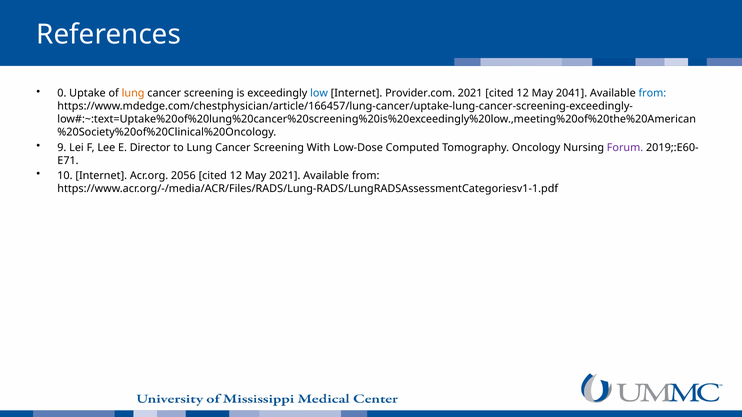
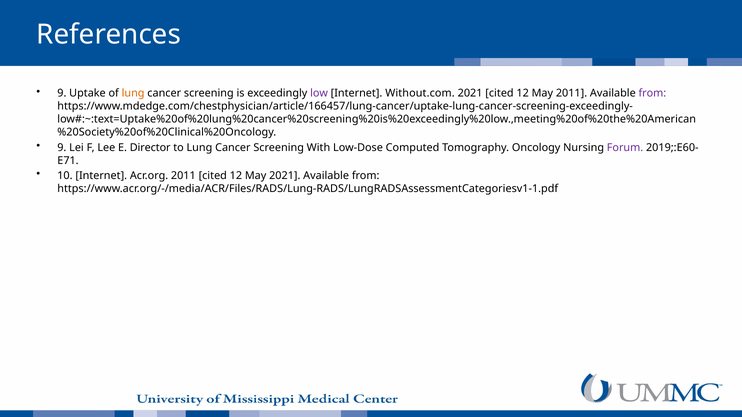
0 at (62, 94): 0 -> 9
low colour: blue -> purple
Provider.com: Provider.com -> Without.com
May 2041: 2041 -> 2011
from at (652, 94) colour: blue -> purple
Acr.org 2056: 2056 -> 2011
